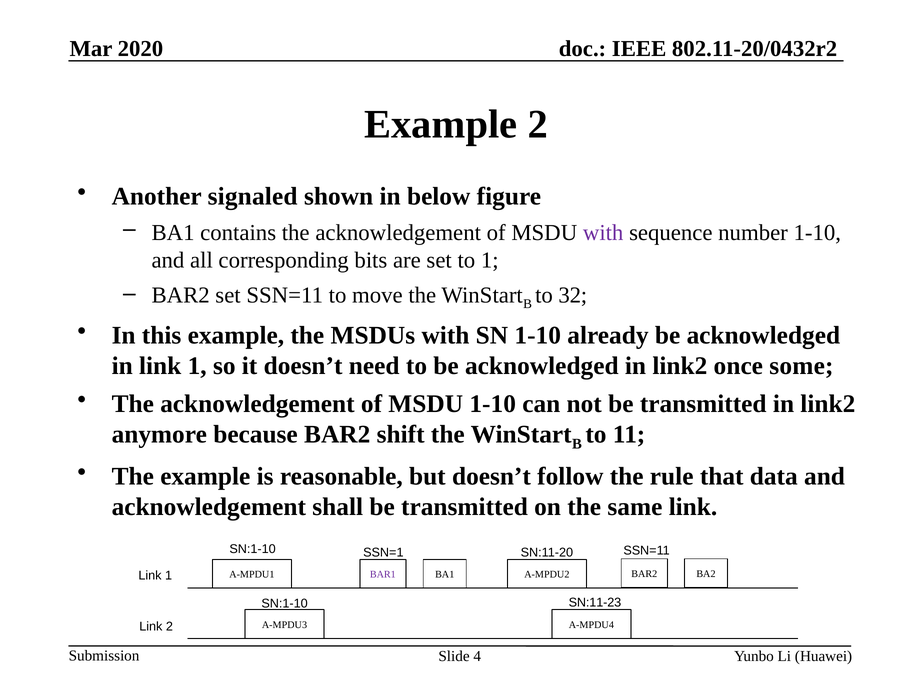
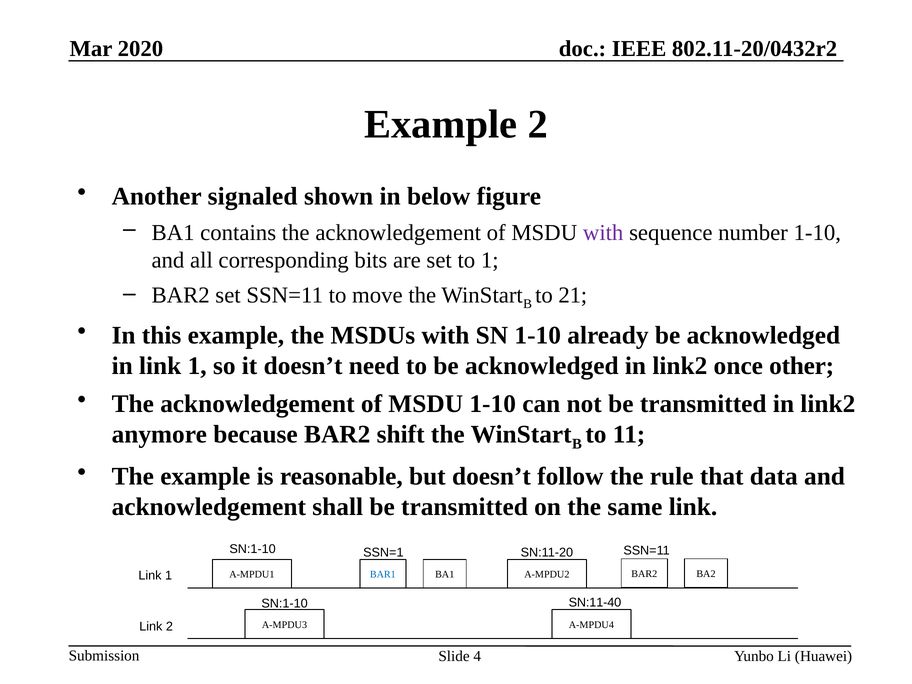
32: 32 -> 21
some: some -> other
BAR1 colour: purple -> blue
SN:11-23: SN:11-23 -> SN:11-40
